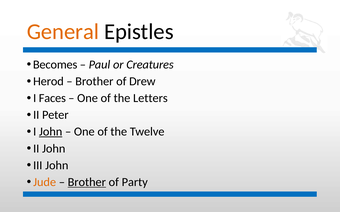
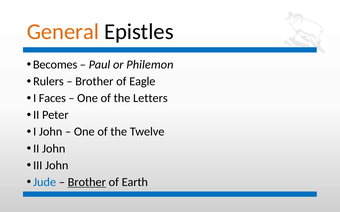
Creatures: Creatures -> Philemon
Herod: Herod -> Rulers
Drew: Drew -> Eagle
John at (51, 132) underline: present -> none
Jude colour: orange -> blue
Party: Party -> Earth
